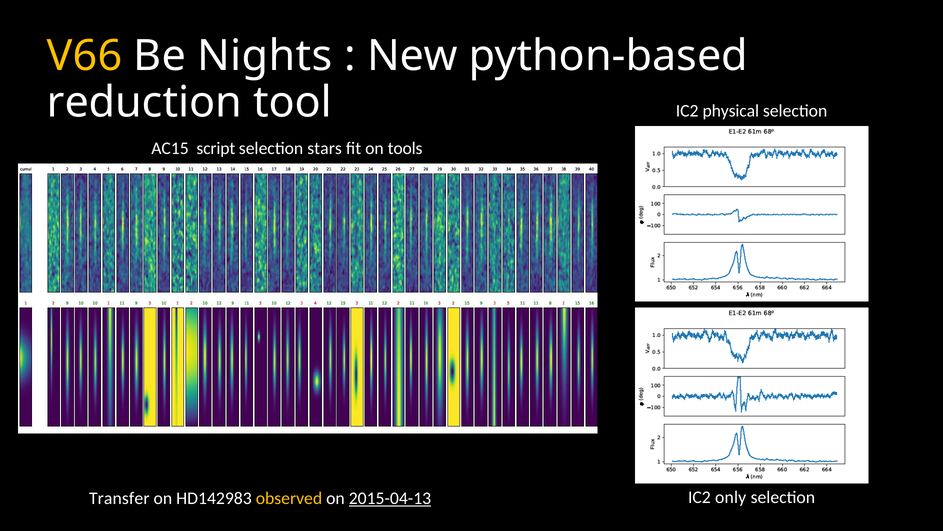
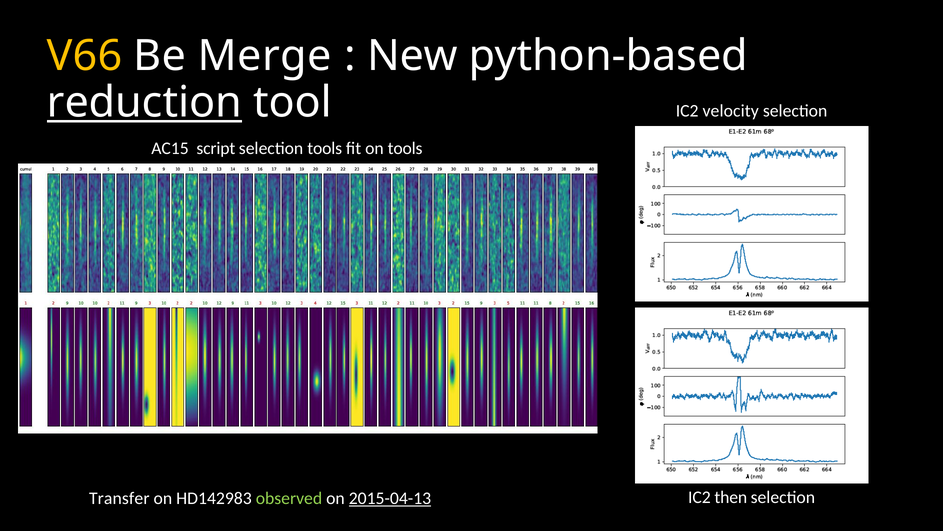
Nights: Nights -> Merge
reduction underline: none -> present
physical: physical -> velocity
selection stars: stars -> tools
only: only -> then
observed colour: yellow -> light green
